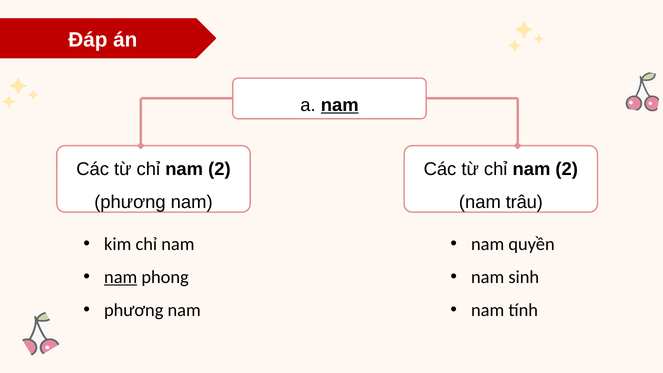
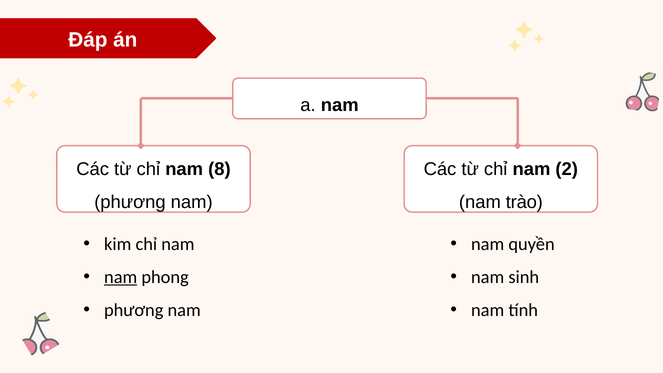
nam at (340, 105) underline: present -> none
2 at (219, 169): 2 -> 8
trâu: trâu -> trào
